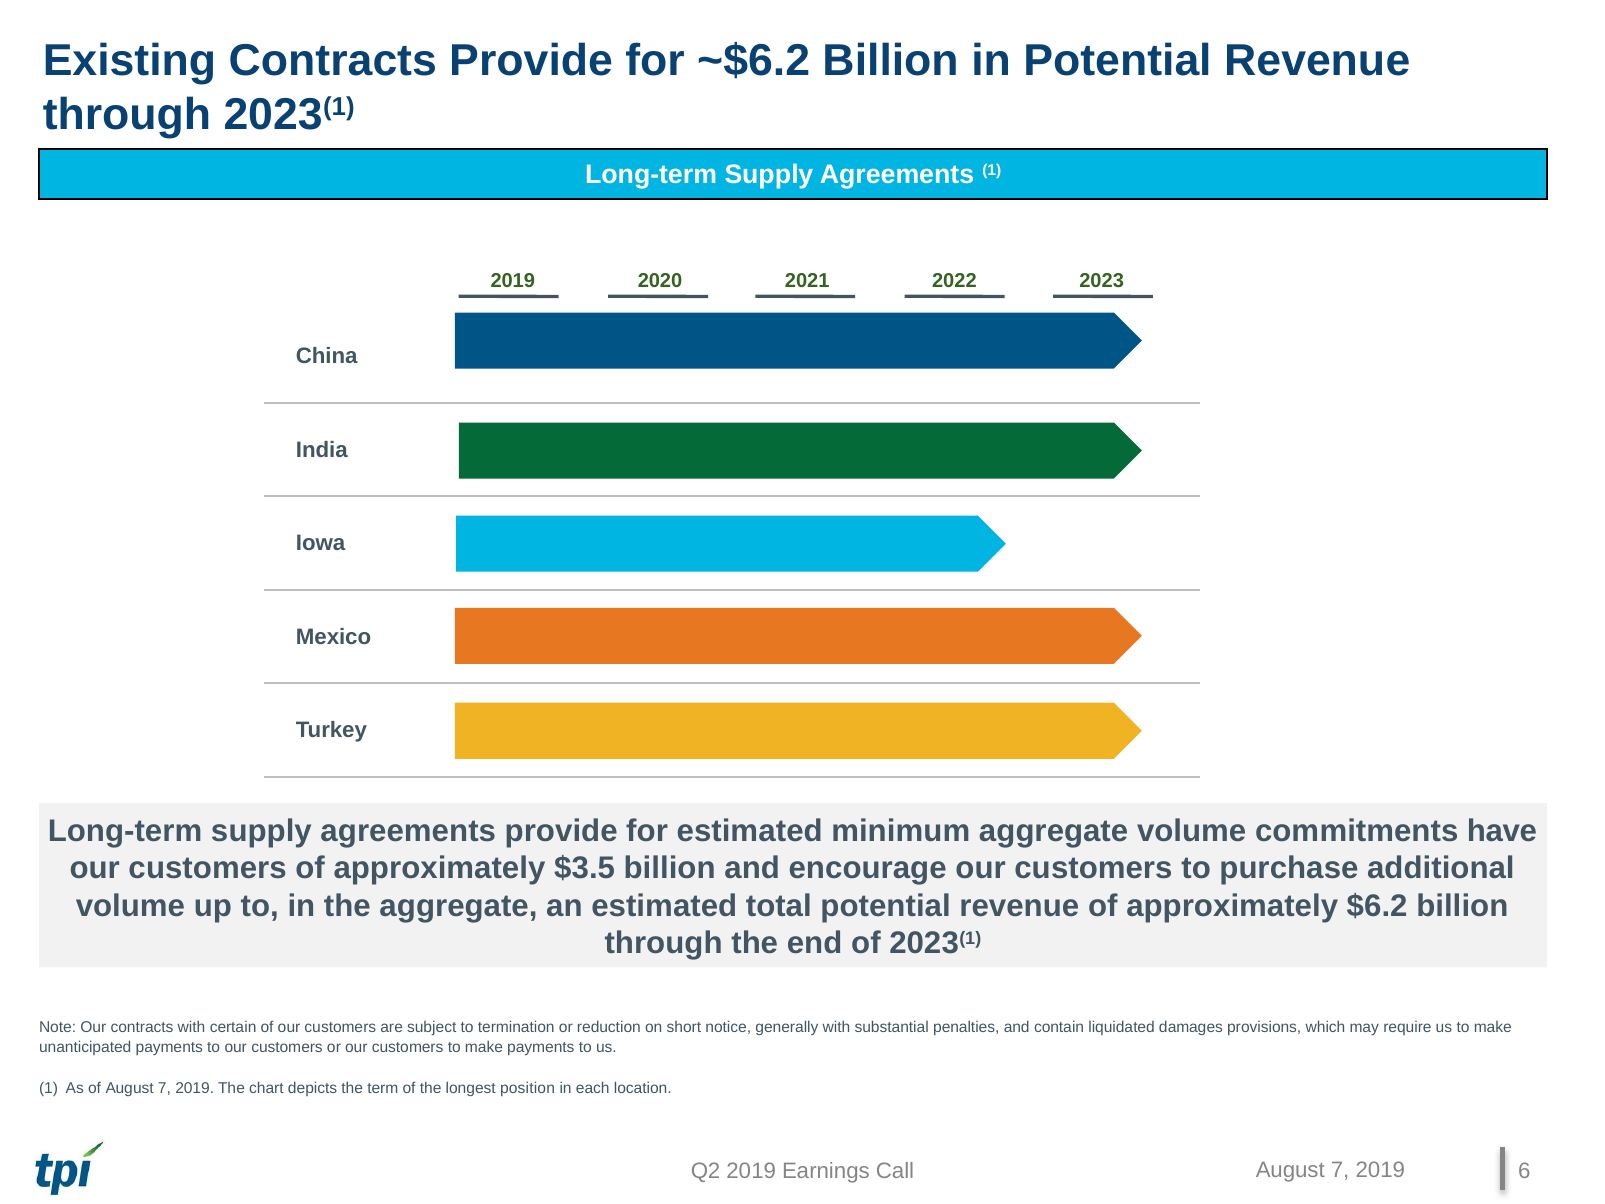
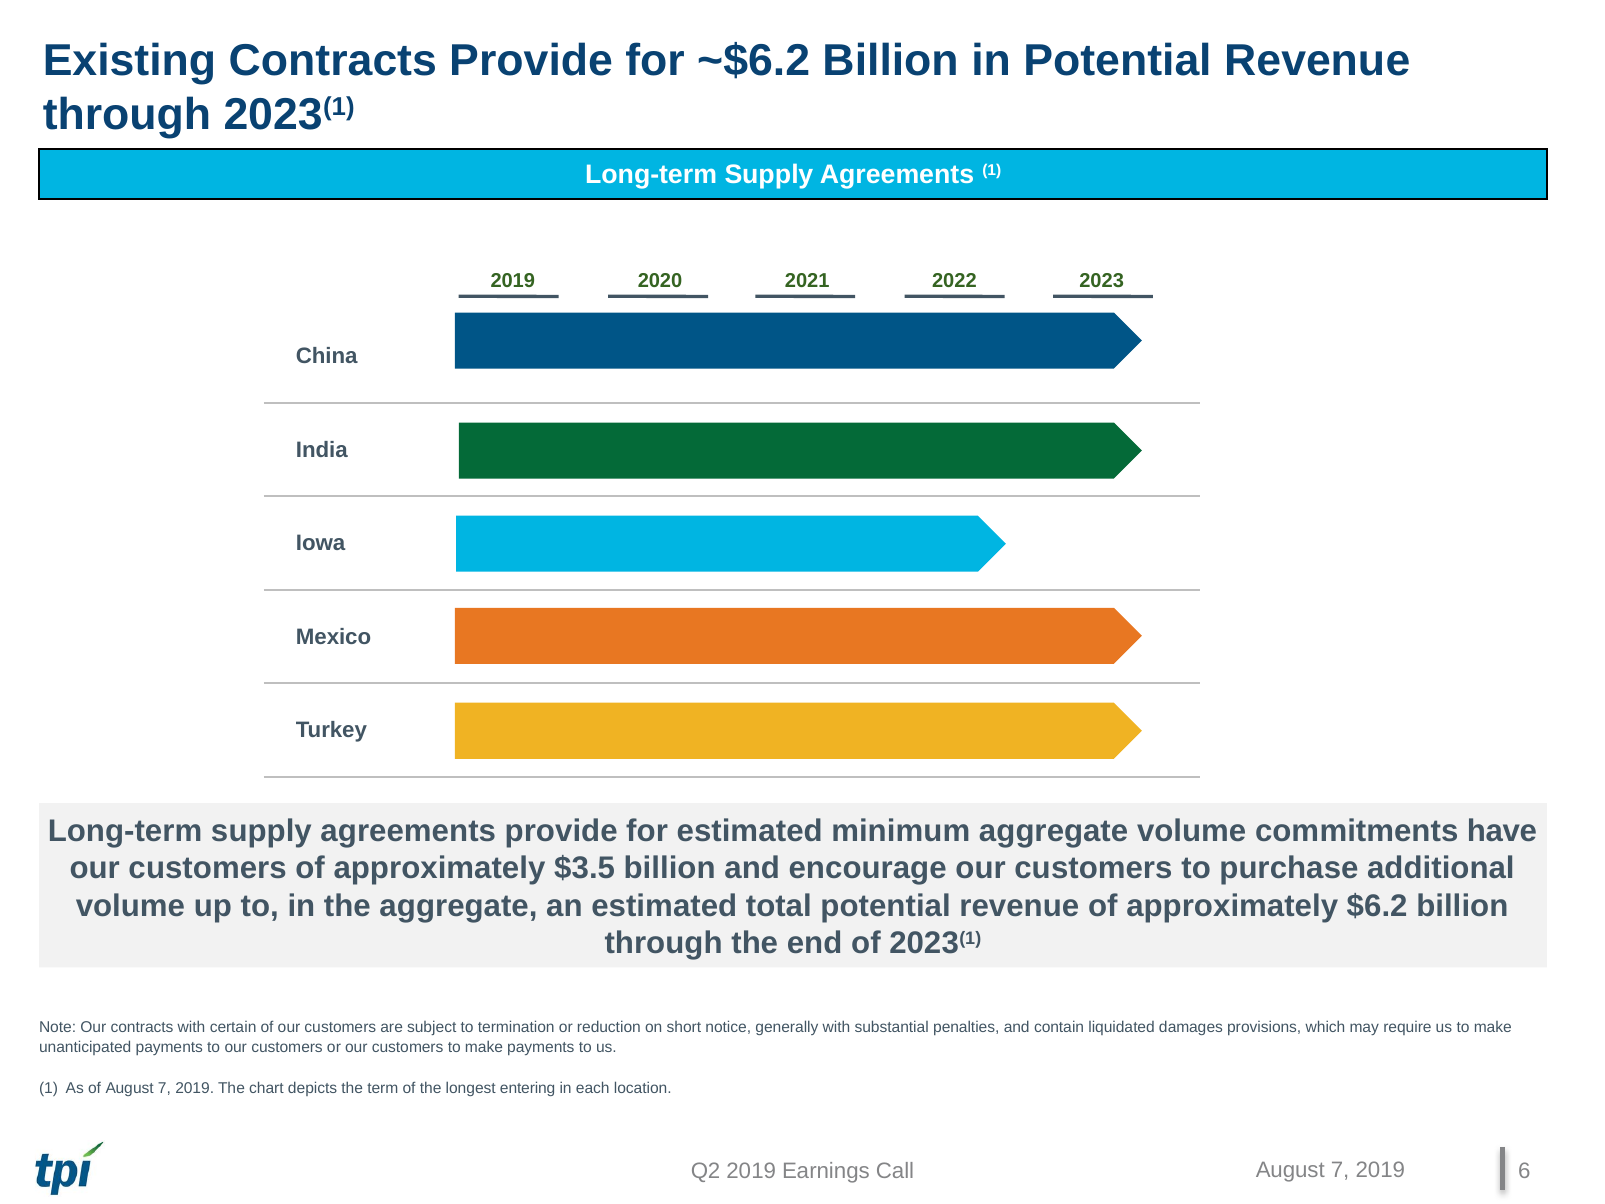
position: position -> entering
